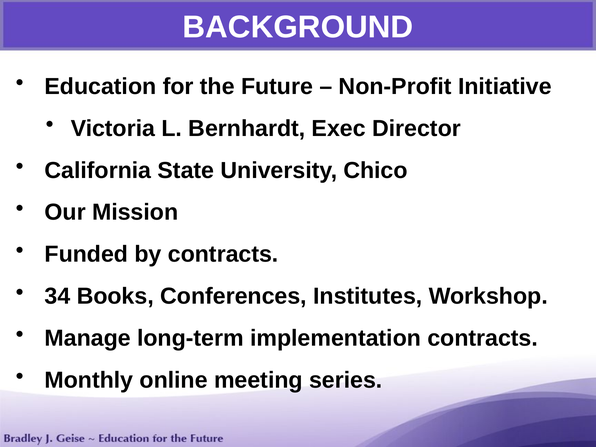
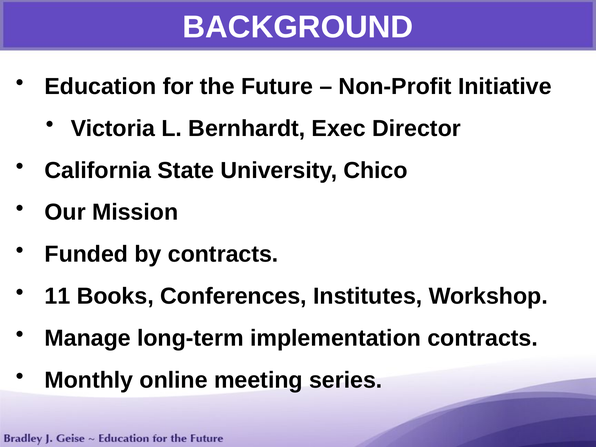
34: 34 -> 11
